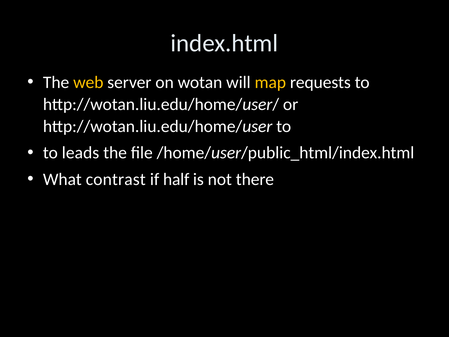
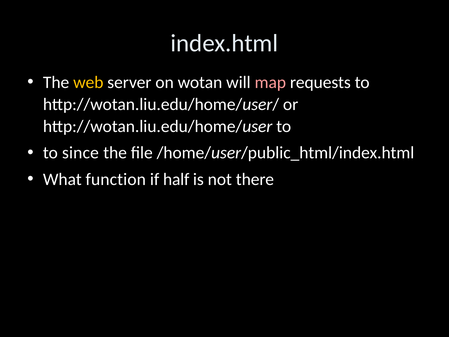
map colour: yellow -> pink
leads: leads -> since
contrast: contrast -> function
